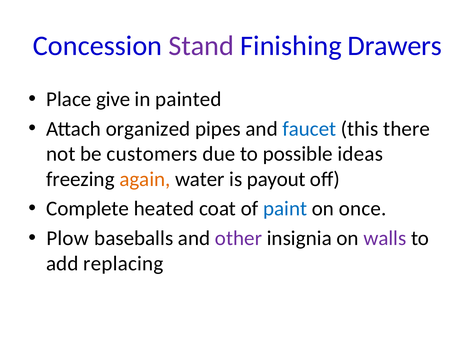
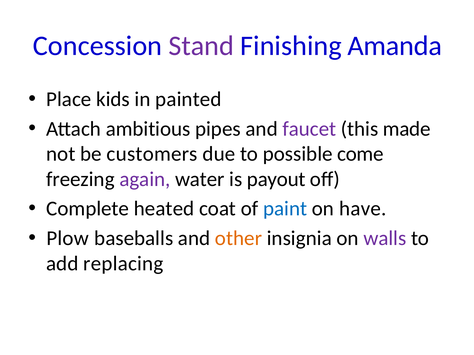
Drawers: Drawers -> Amanda
give: give -> kids
organized: organized -> ambitious
faucet colour: blue -> purple
there: there -> made
ideas: ideas -> come
again colour: orange -> purple
once: once -> have
other colour: purple -> orange
